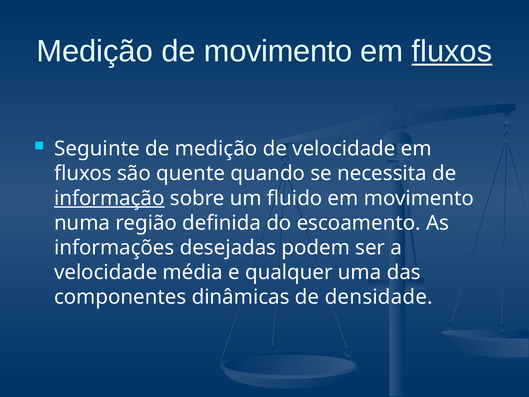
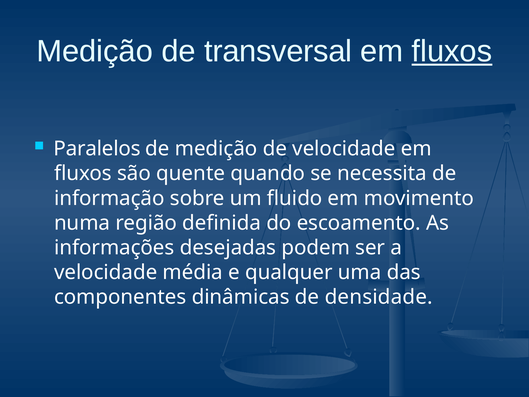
de movimento: movimento -> transversal
Seguinte: Seguinte -> Paralelos
informação underline: present -> none
